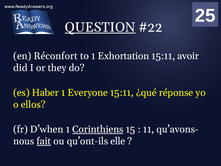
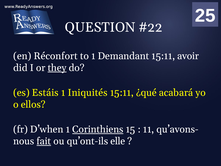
QUESTION underline: present -> none
Exhortation: Exhortation -> Demandant
they underline: none -> present
Haber: Haber -> Estáis
Everyone: Everyone -> Iniquités
réponse: réponse -> acabará
